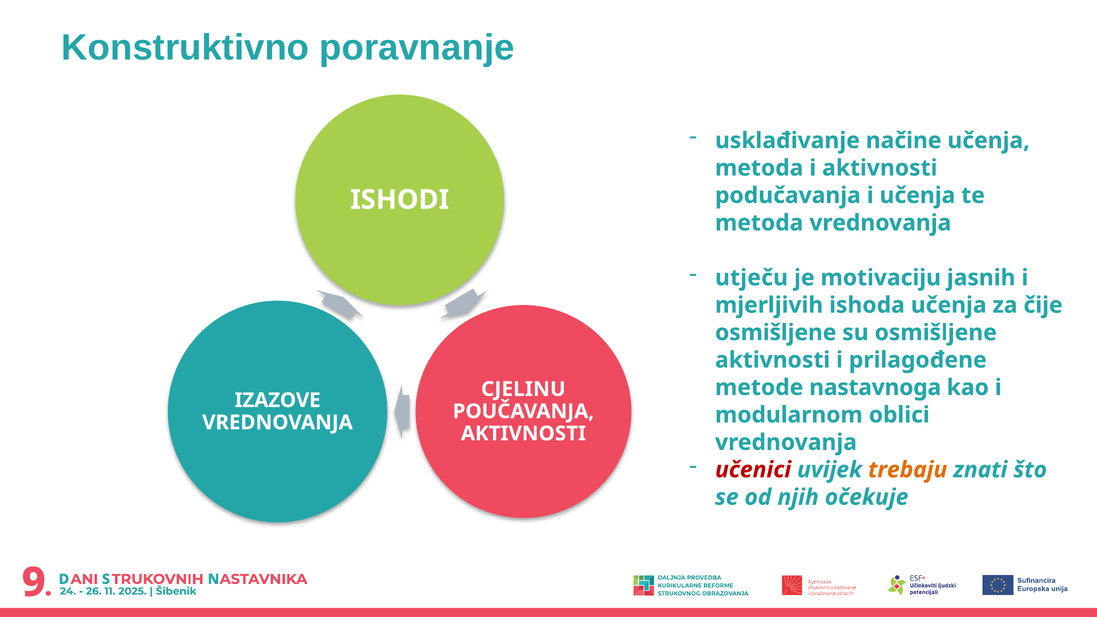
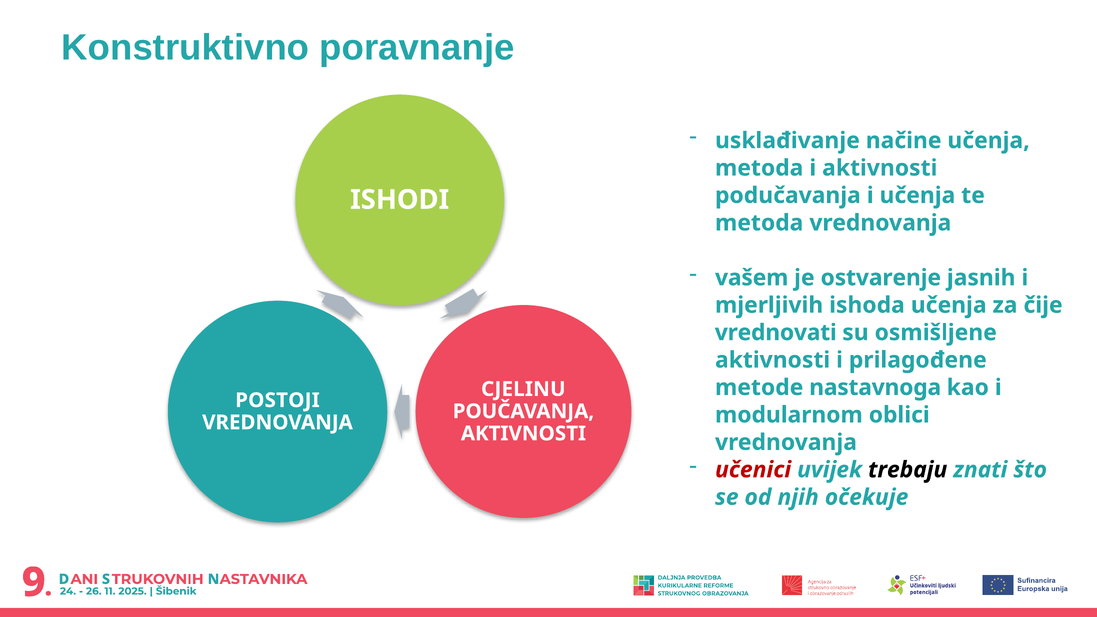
utječu: utječu -> vašem
motivaciju: motivaciju -> ostvarenje
osmišljene at (776, 333): osmišljene -> vrednovati
IZAZOVE: IZAZOVE -> POSTOJI
trebaju colour: orange -> black
